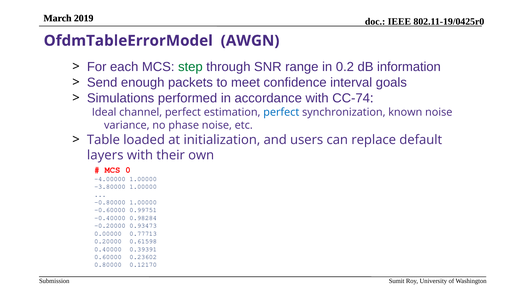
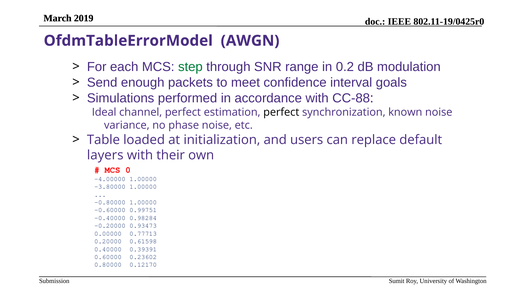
information: information -> modulation
CC-74: CC-74 -> CC-88
perfect at (281, 112) colour: blue -> black
